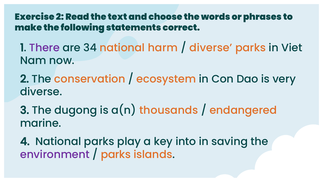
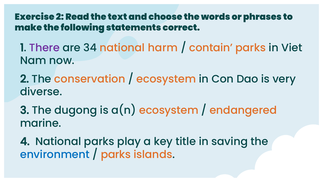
diverse at (211, 48): diverse -> contain
a(n thousands: thousands -> ecosystem
into: into -> title
environment colour: purple -> blue
